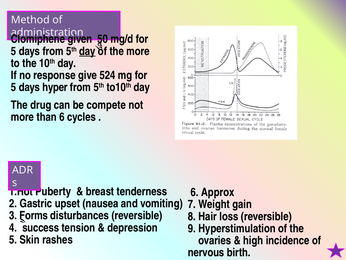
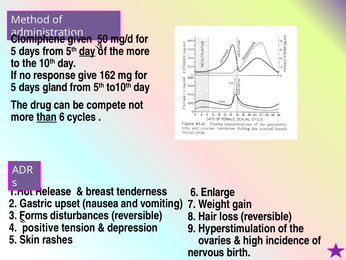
524: 524 -> 162
hyper: hyper -> gland
than underline: none -> present
Puberty: Puberty -> Release
Approx: Approx -> Enlarge
success: success -> positive
